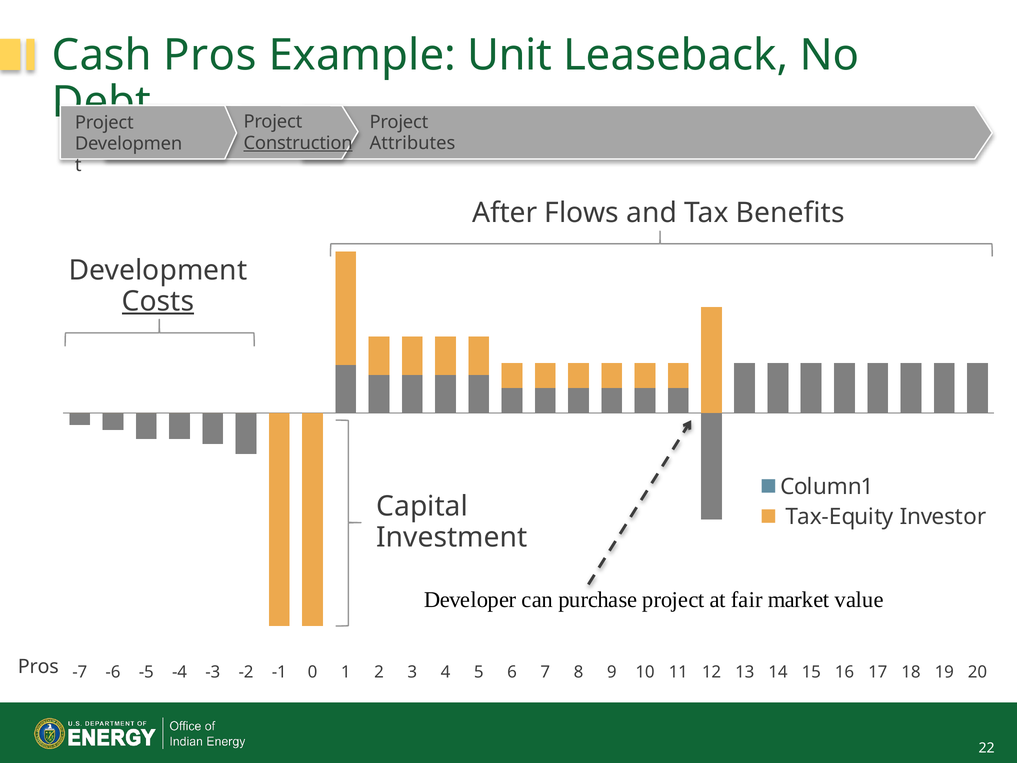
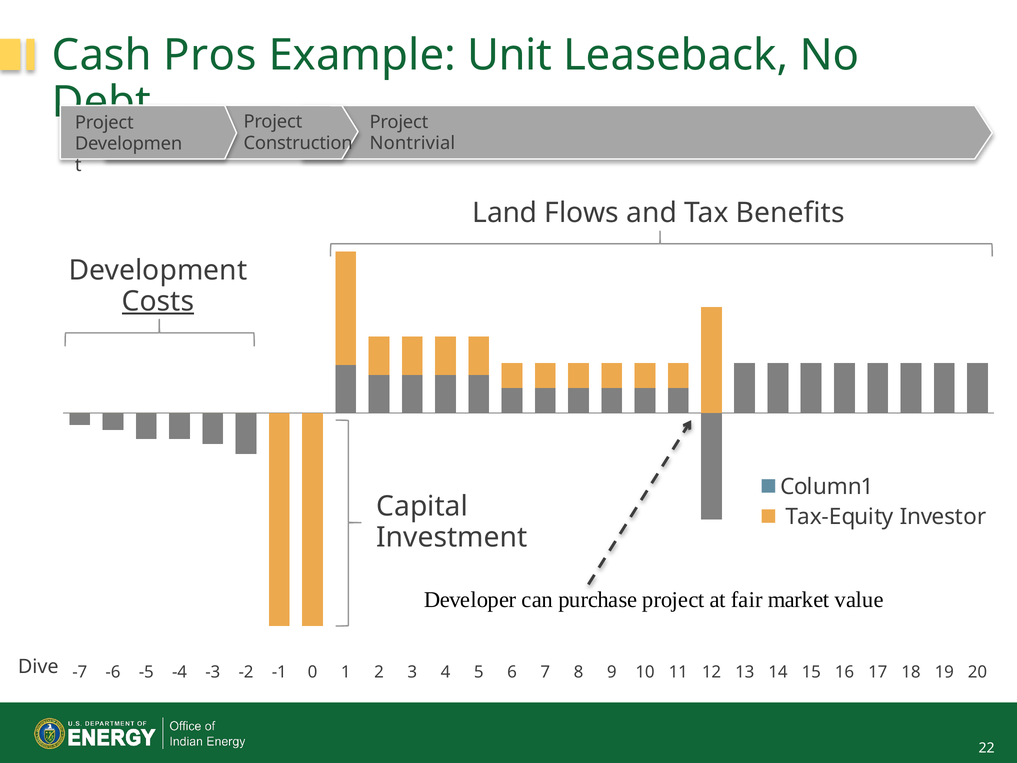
Construction underline: present -> none
Attributes: Attributes -> Nontrivial
After: After -> Land
Pros at (38, 666): Pros -> Dive
